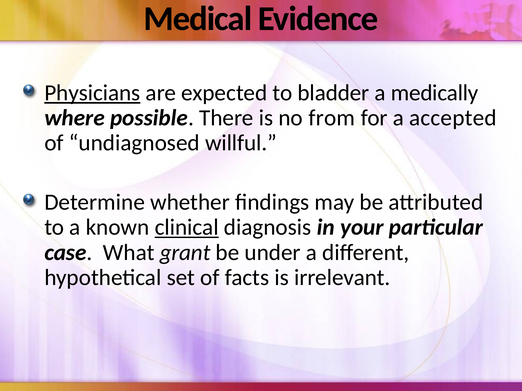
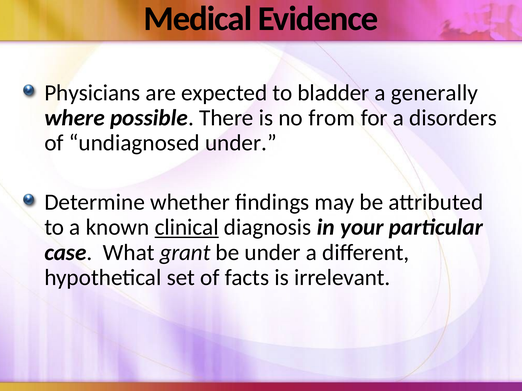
Physicians underline: present -> none
medically: medically -> generally
accepted: accepted -> disorders
undiagnosed willful: willful -> under
